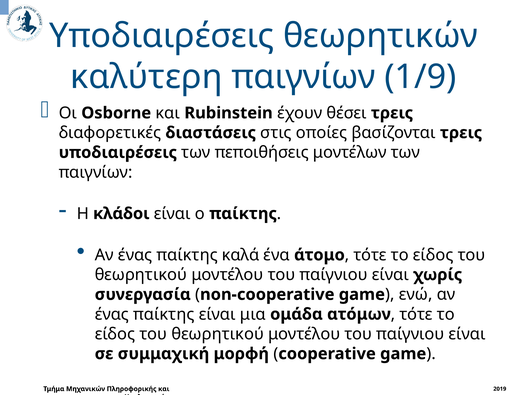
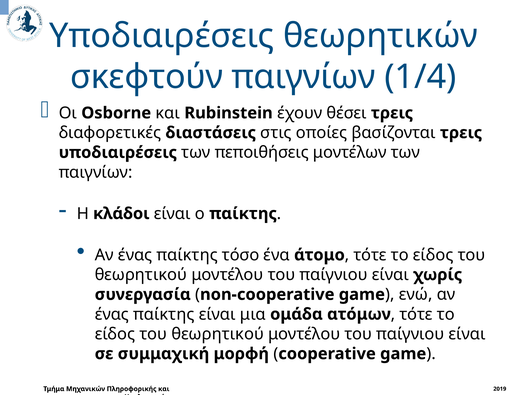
καλύτερη: καλύτερη -> σκεφτούν
1/9: 1/9 -> 1/4
καλά: καλά -> τόσο
